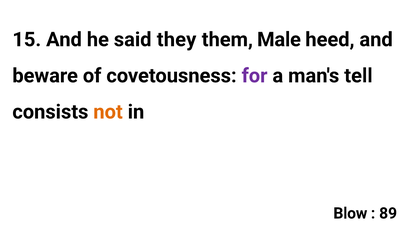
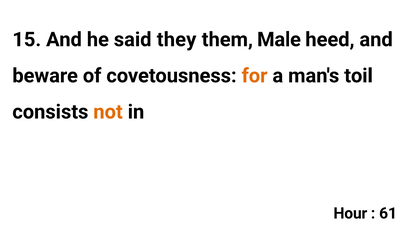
for colour: purple -> orange
tell: tell -> toil
Blow: Blow -> Hour
89: 89 -> 61
